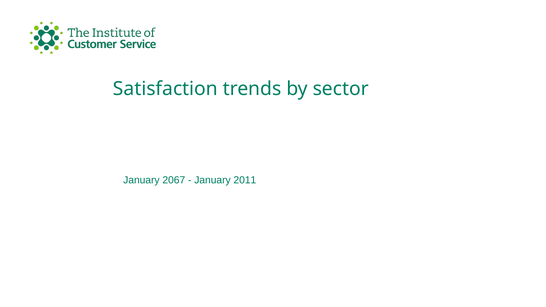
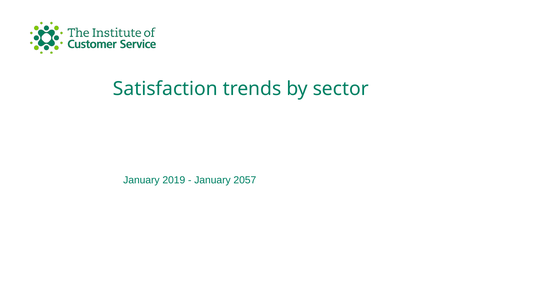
2067: 2067 -> 2019
2011: 2011 -> 2057
